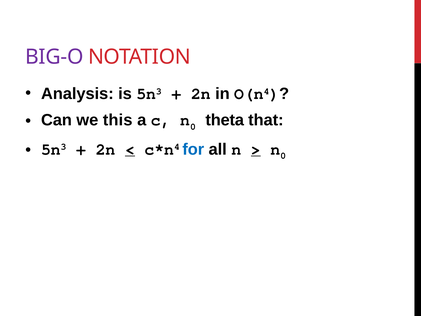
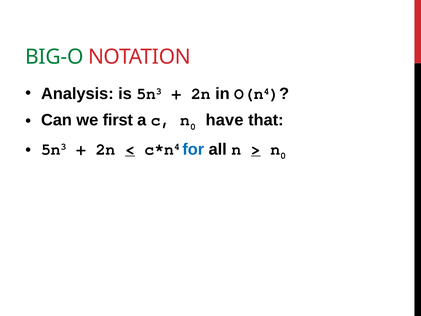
BIG-O colour: purple -> green
this: this -> first
theta: theta -> have
